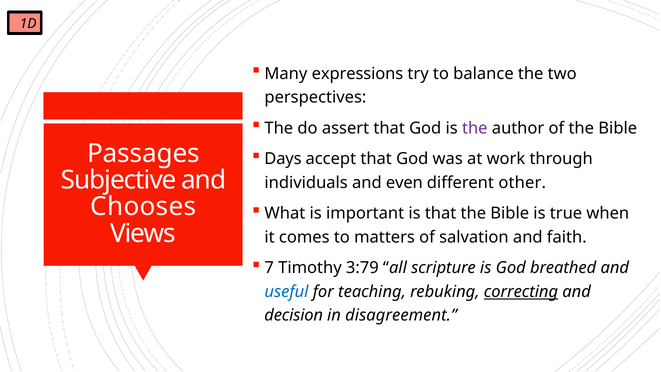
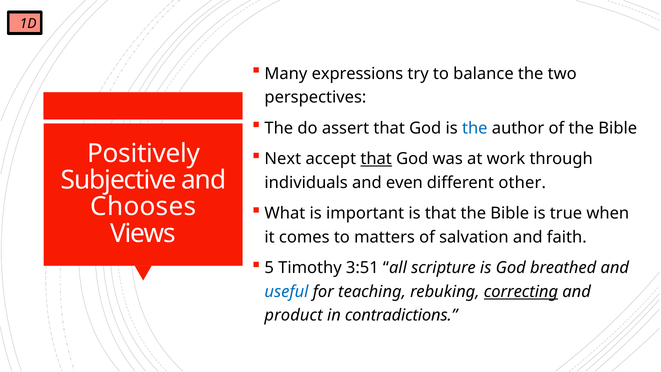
the at (475, 128) colour: purple -> blue
Passages: Passages -> Positively
Days: Days -> Next
that at (376, 159) underline: none -> present
7: 7 -> 5
3:79: 3:79 -> 3:51
decision: decision -> product
disagreement: disagreement -> contradictions
